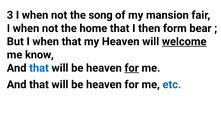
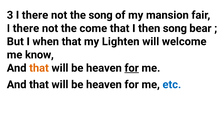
3 I when: when -> there
when at (26, 28): when -> there
home: home -> come
then form: form -> song
my Heaven: Heaven -> Lighten
welcome underline: present -> none
that at (39, 68) colour: blue -> orange
